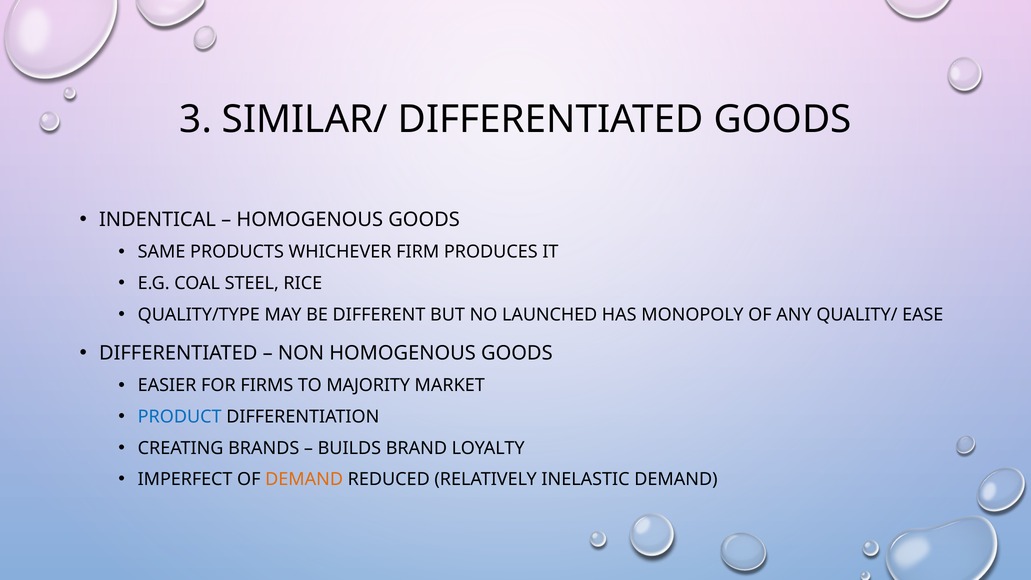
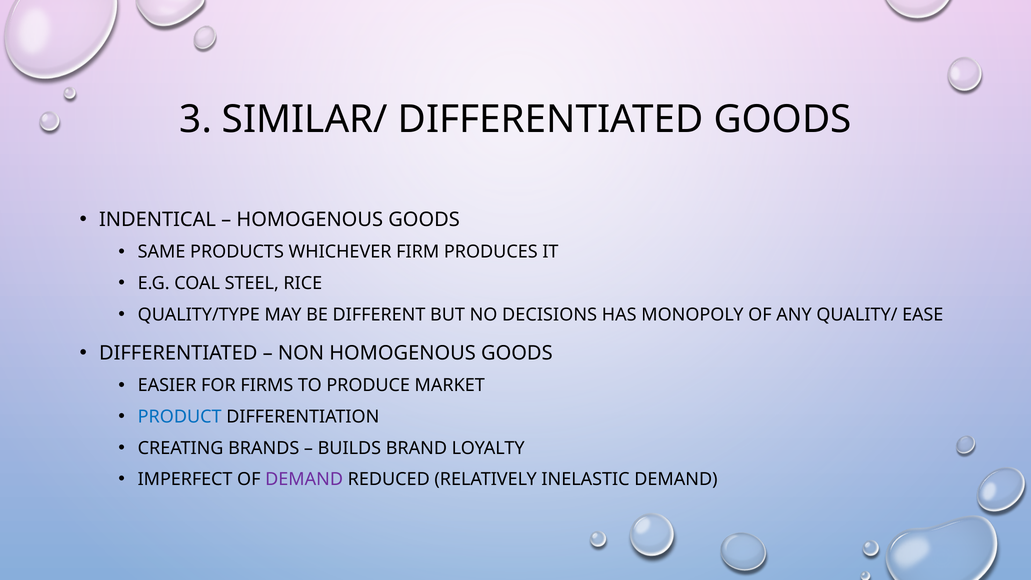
LAUNCHED: LAUNCHED -> DECISIONS
MAJORITY: MAJORITY -> PRODUCE
DEMAND at (304, 479) colour: orange -> purple
